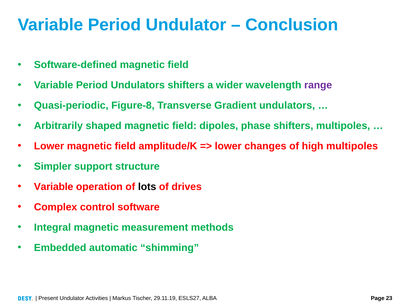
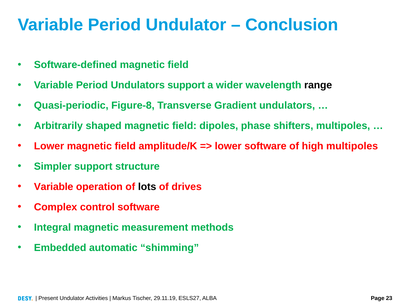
Undulators shifters: shifters -> support
range colour: purple -> black
lower changes: changes -> software
